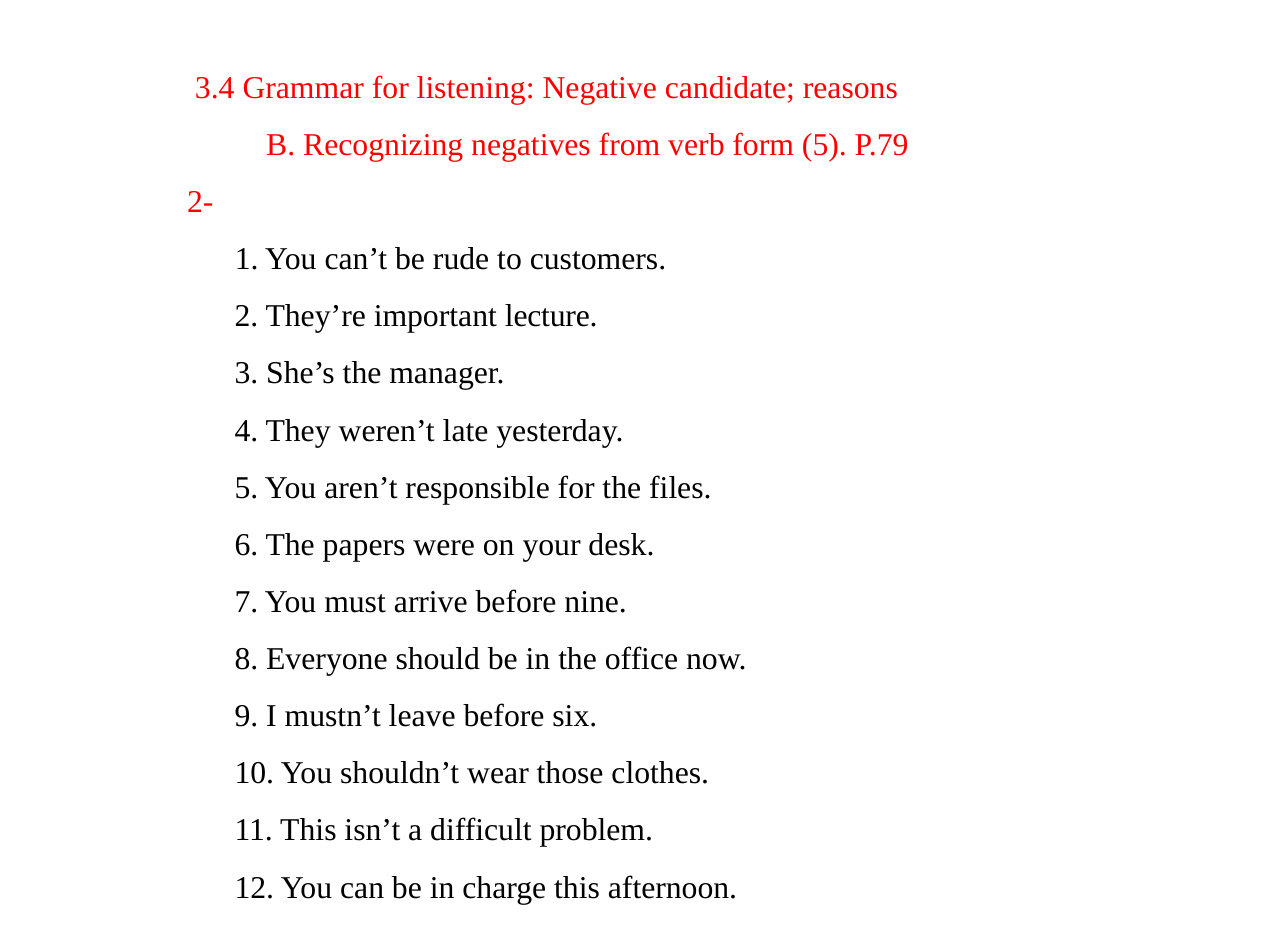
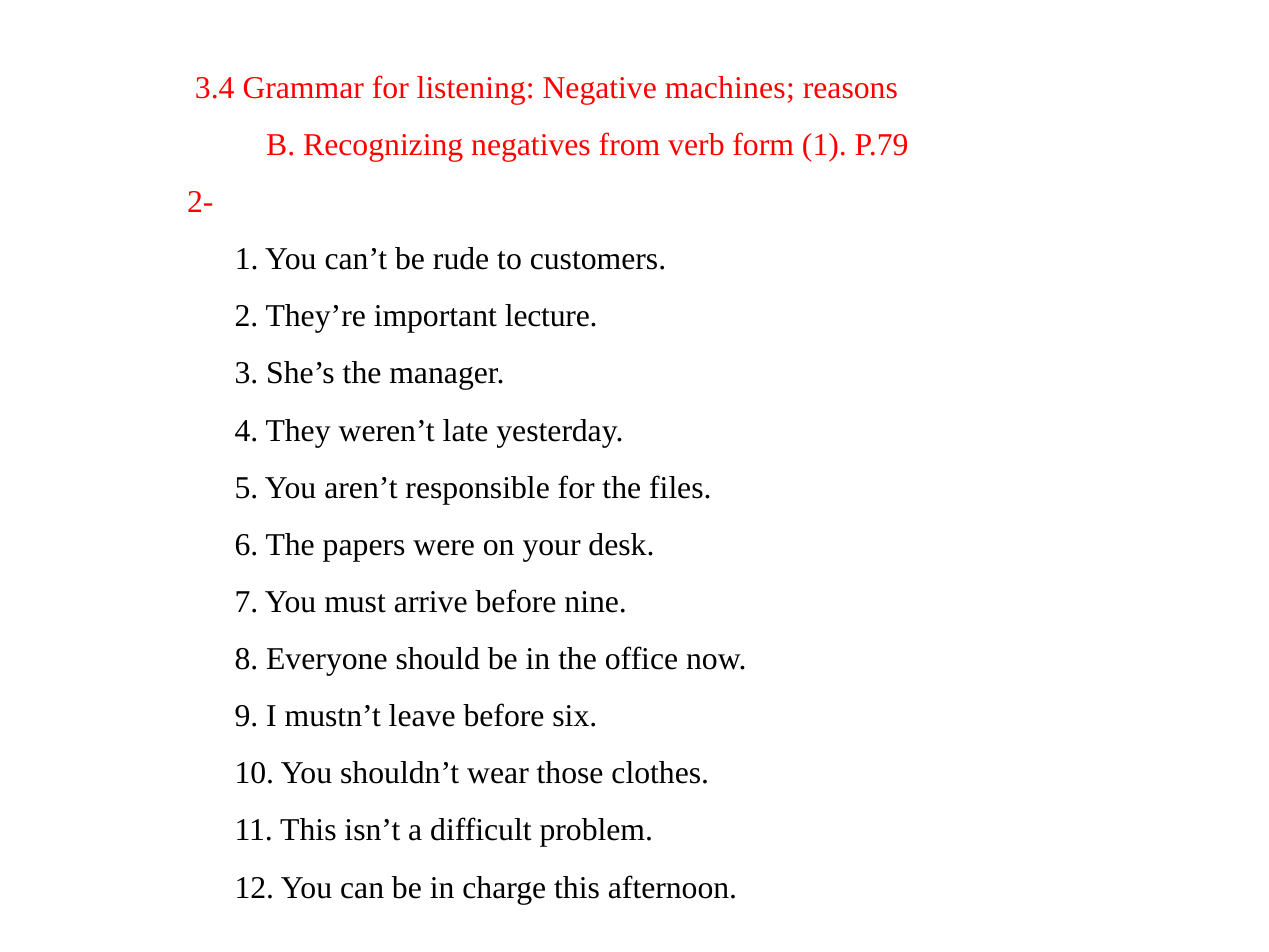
candidate: candidate -> machines
form 5: 5 -> 1
